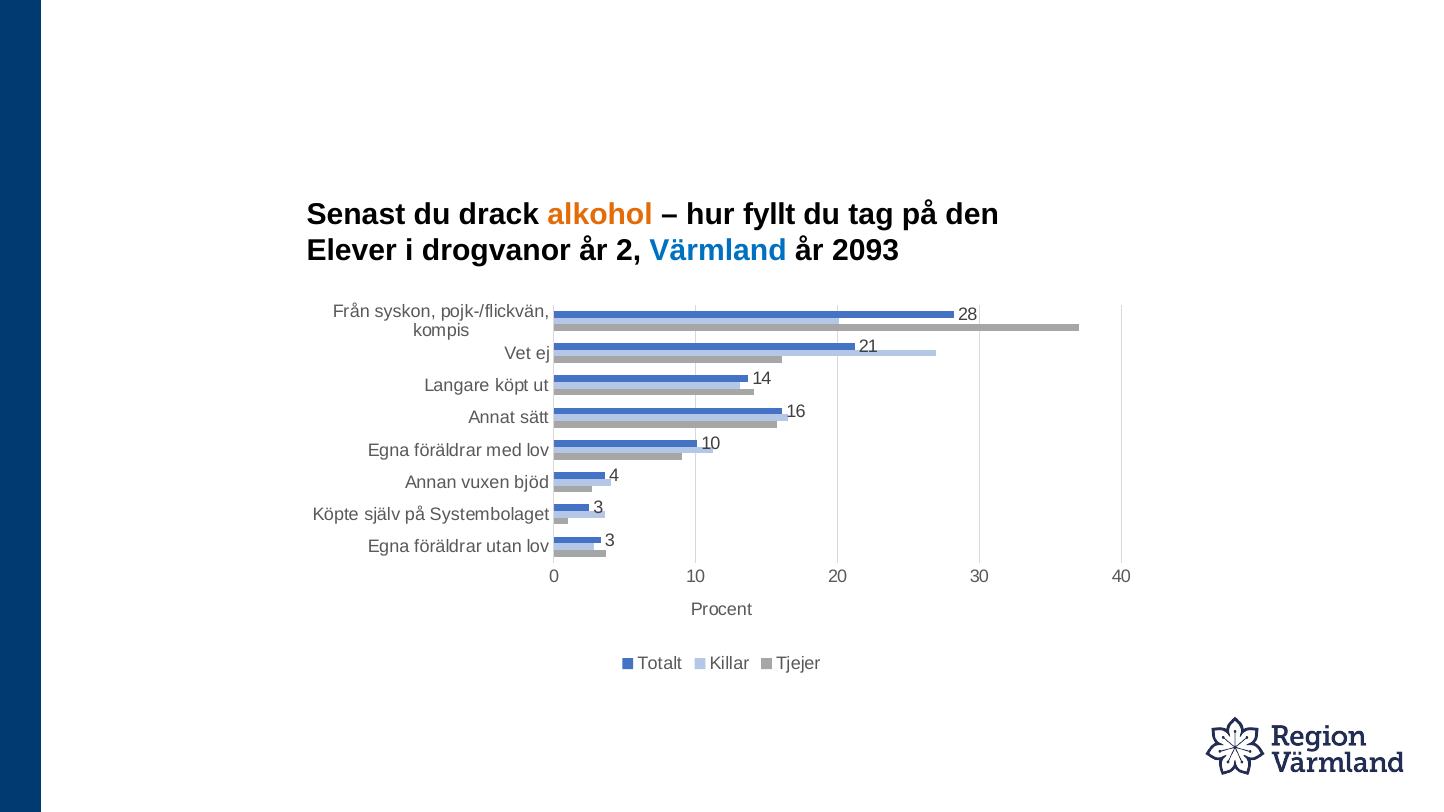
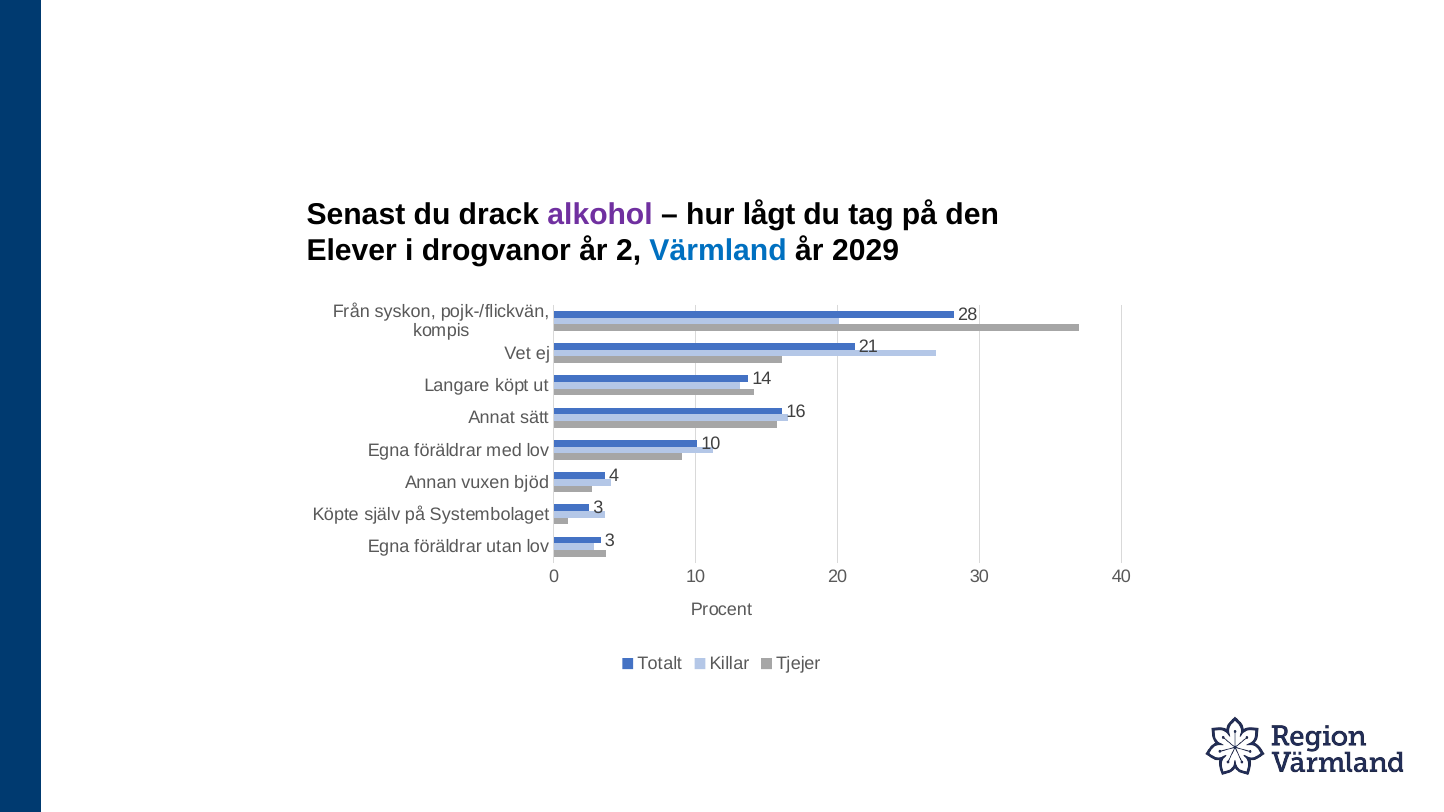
alkohol colour: orange -> purple
fyllt: fyllt -> lågt
2093: 2093 -> 2029
